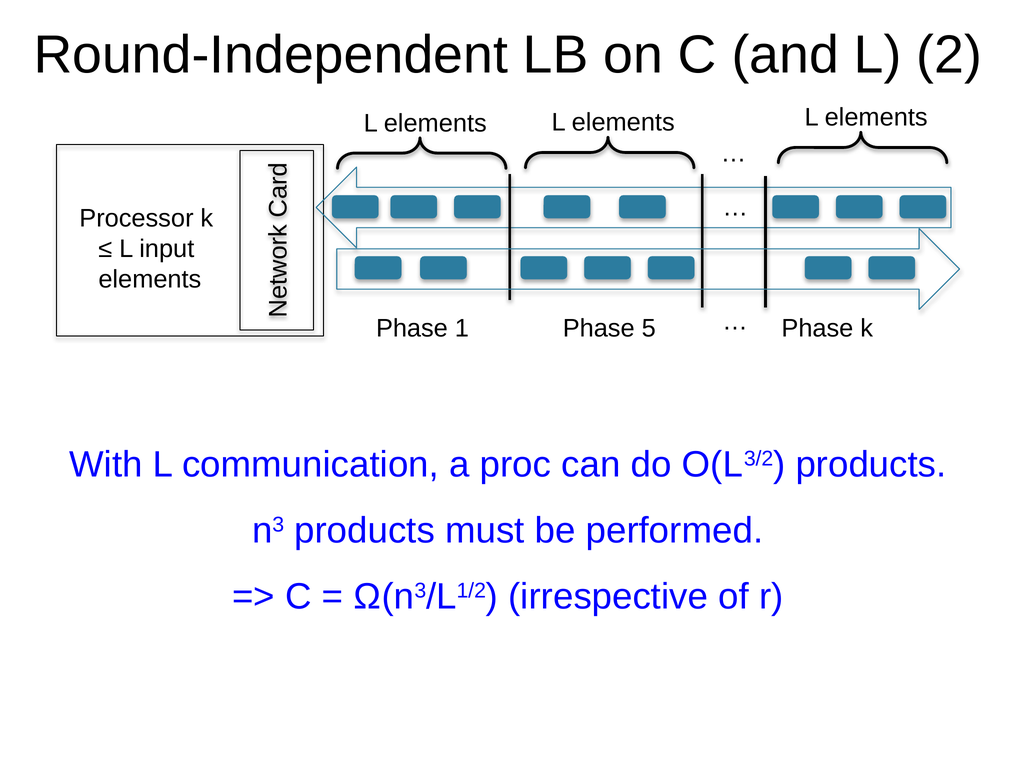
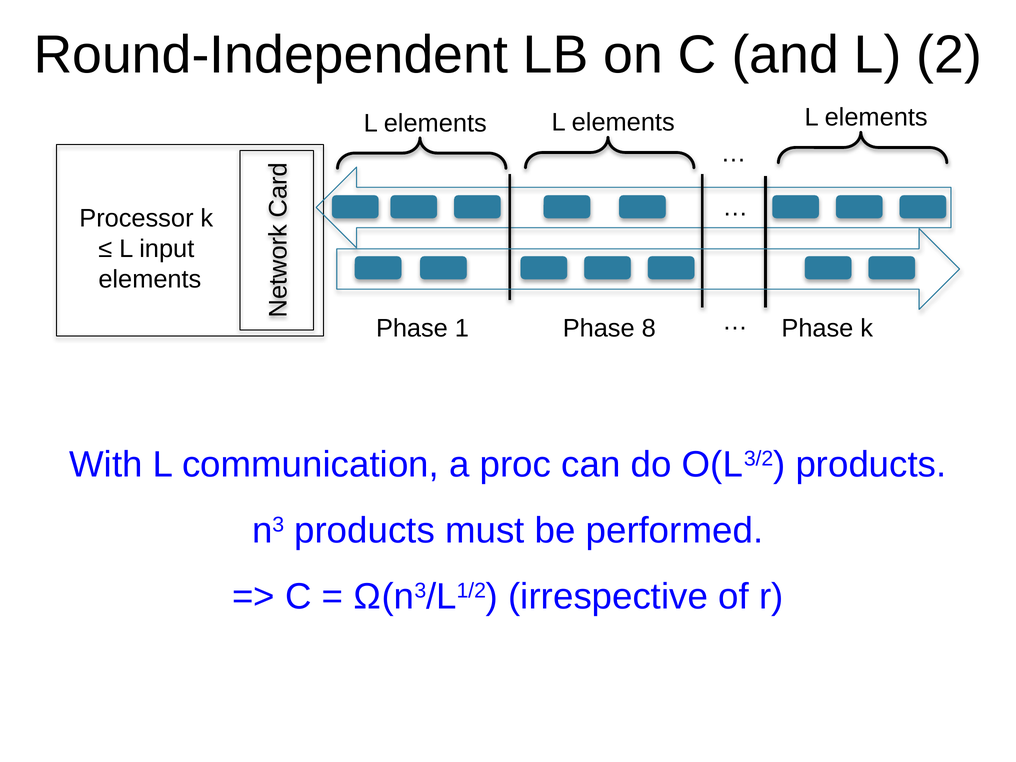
5: 5 -> 8
